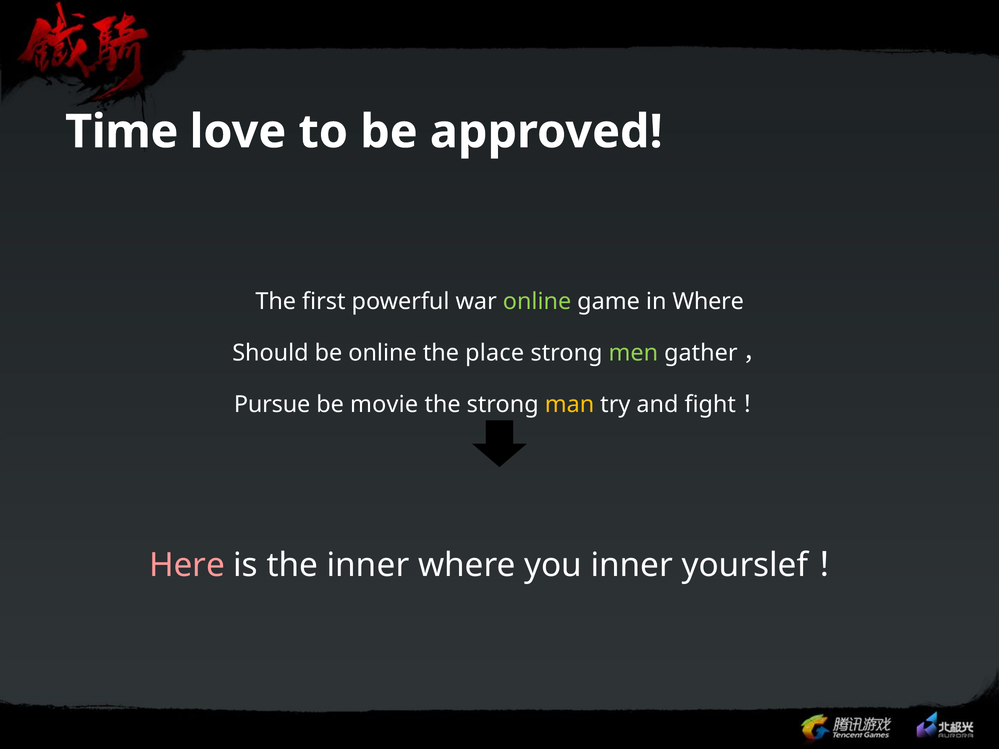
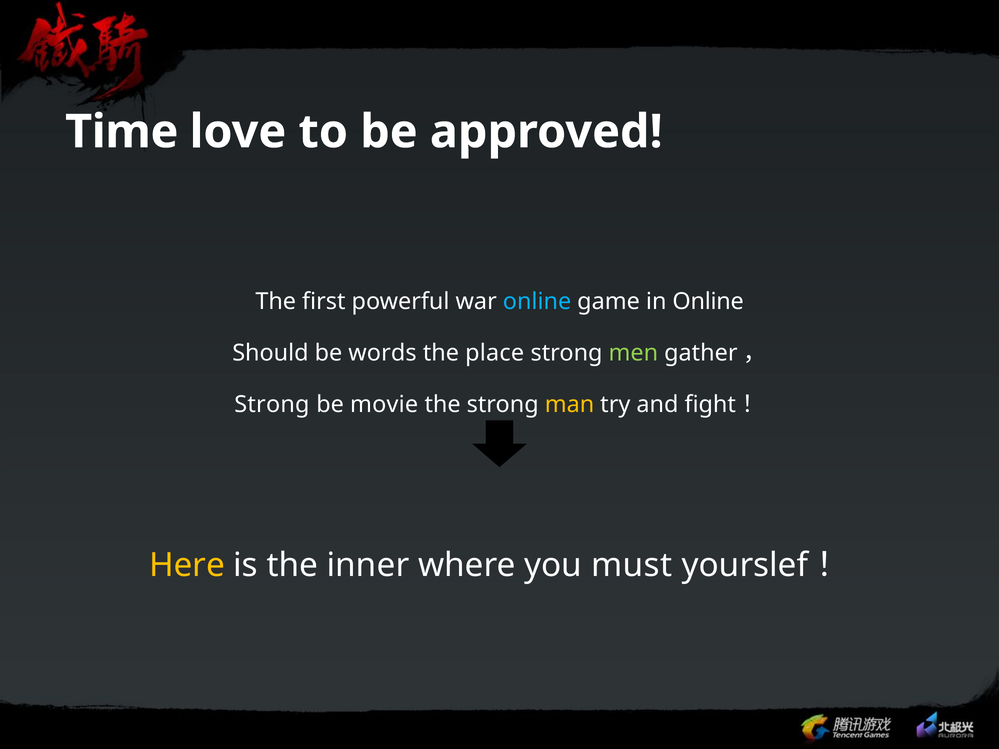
online at (537, 301) colour: light green -> light blue
in Where: Where -> Online
be online: online -> words
Pursue at (272, 404): Pursue -> Strong
Here colour: pink -> yellow
you inner: inner -> must
